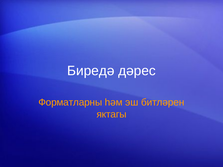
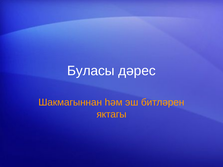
Биредә: Биредә -> Буласы
Форматларны: Форматларны -> Шакмагыннан
